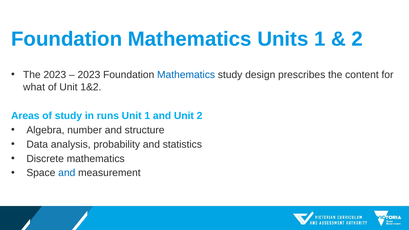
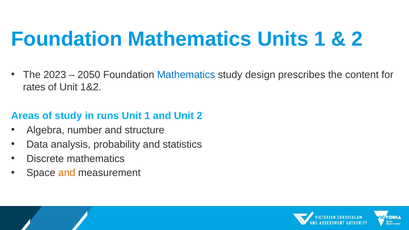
2023 at (89, 75): 2023 -> 2050
what: what -> rates
and at (67, 173) colour: blue -> orange
